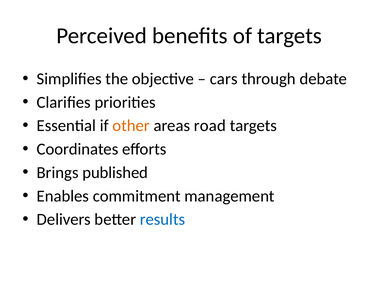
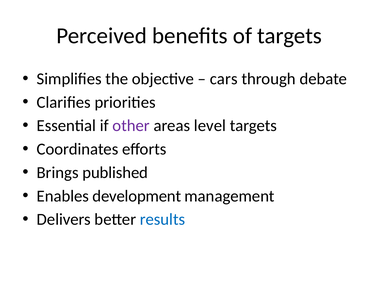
other colour: orange -> purple
road: road -> level
commitment: commitment -> development
